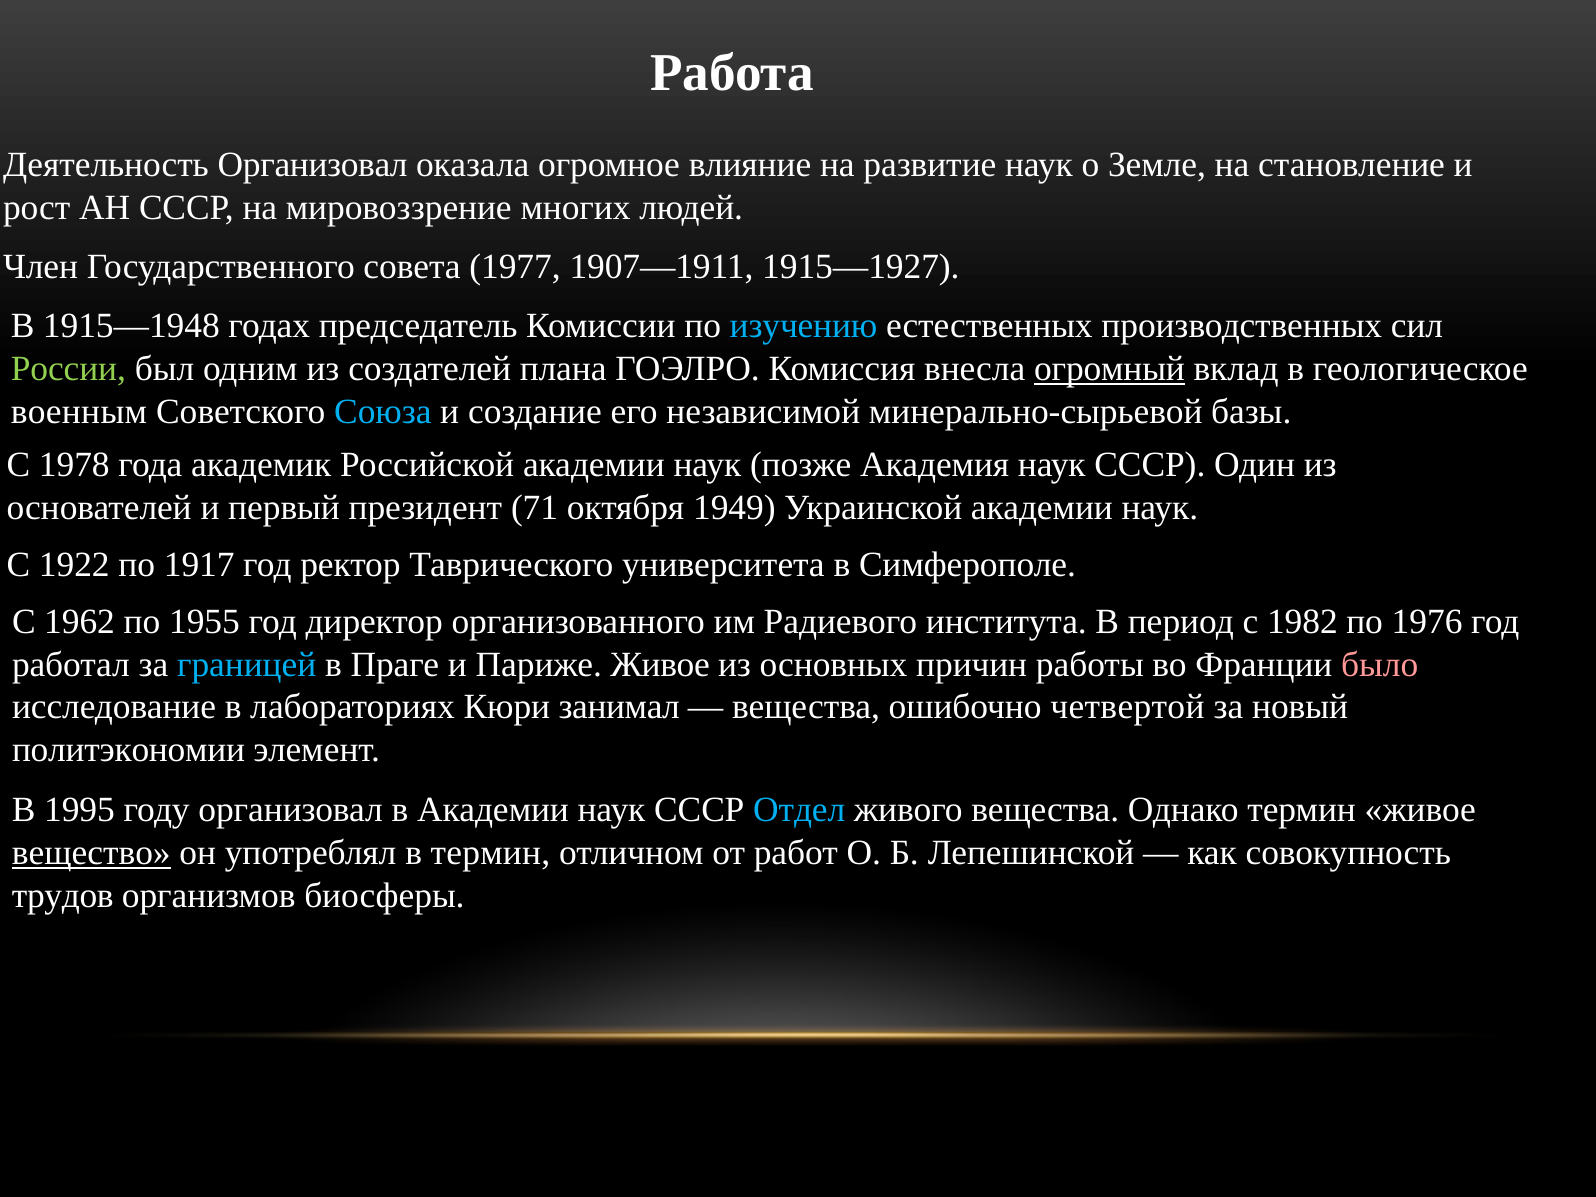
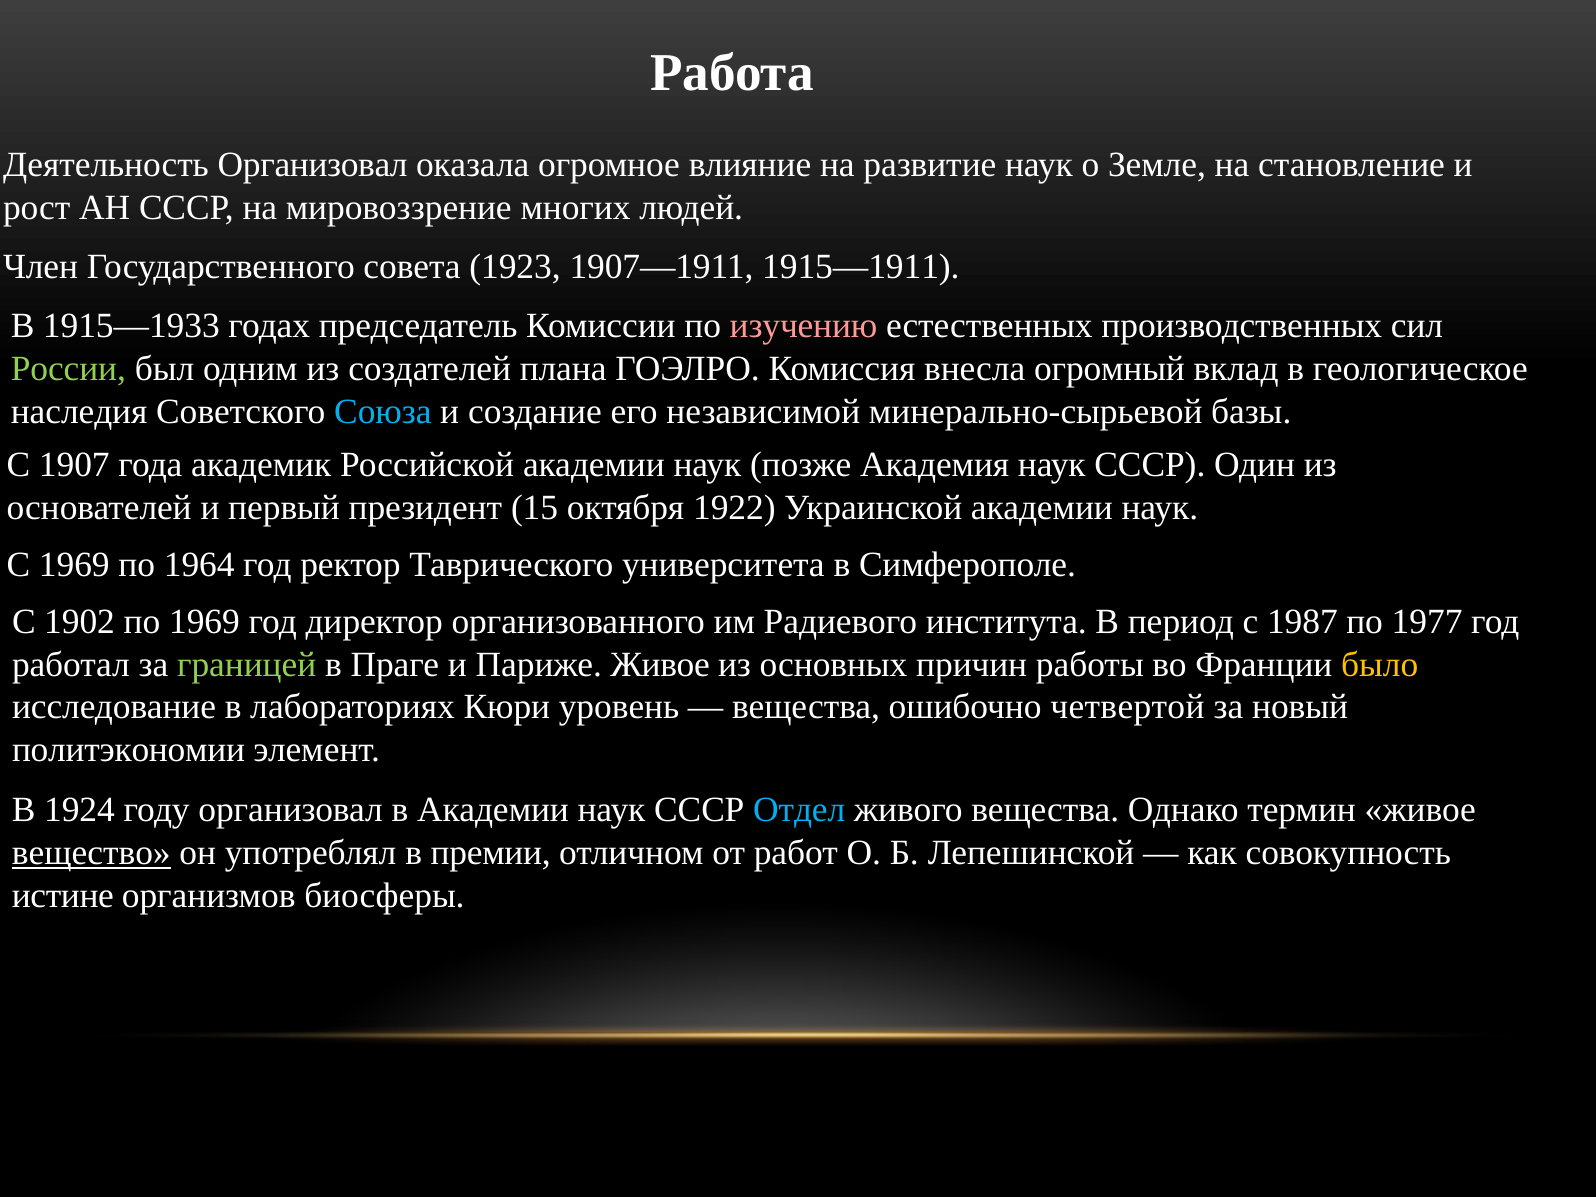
1977: 1977 -> 1923
1915—1927: 1915—1927 -> 1915—1911
1915—1948: 1915—1948 -> 1915—1933
изучению colour: light blue -> pink
огромный underline: present -> none
военным: военным -> наследия
1978: 1978 -> 1907
71: 71 -> 15
1949: 1949 -> 1922
С 1922: 1922 -> 1969
1917: 1917 -> 1964
1962: 1962 -> 1902
по 1955: 1955 -> 1969
1982: 1982 -> 1987
1976: 1976 -> 1977
границей colour: light blue -> light green
было colour: pink -> yellow
занимал: занимал -> уровень
1995: 1995 -> 1924
в термин: термин -> премии
трудов: трудов -> истине
